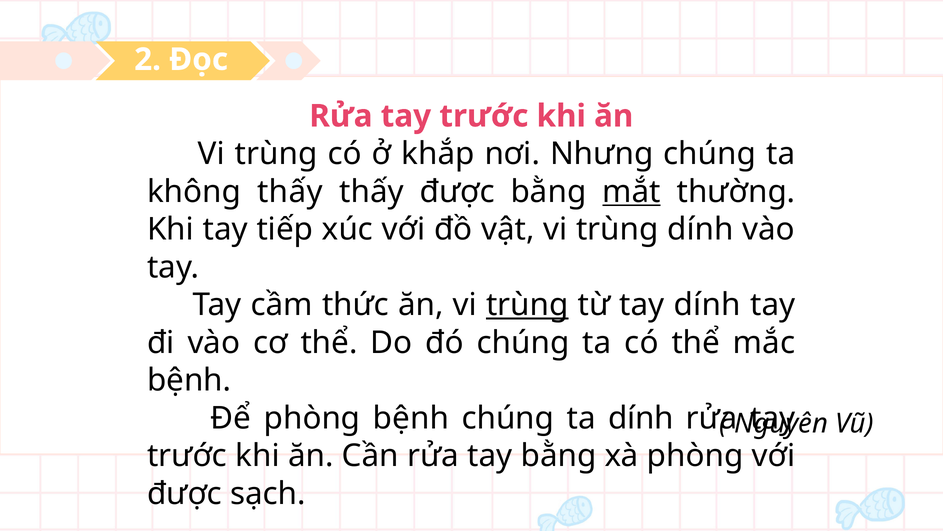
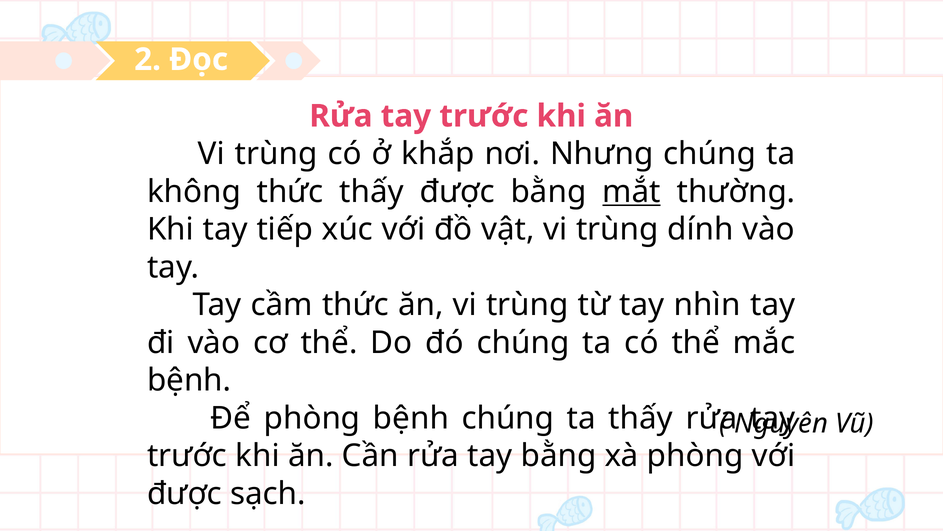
không thấy: thấy -> thức
trùng at (527, 305) underline: present -> none
tay dính: dính -> nhìn
ta dính: dính -> thấy
